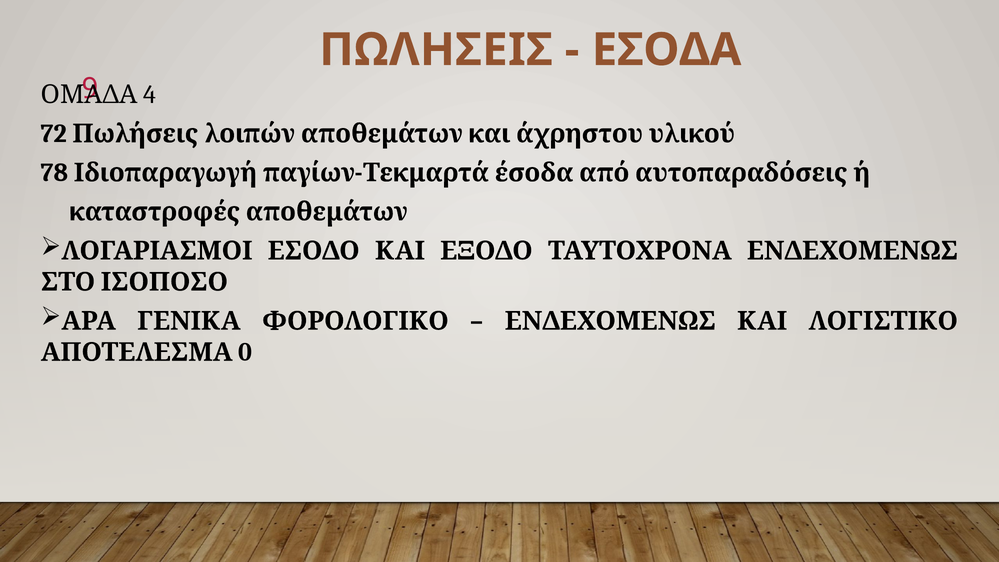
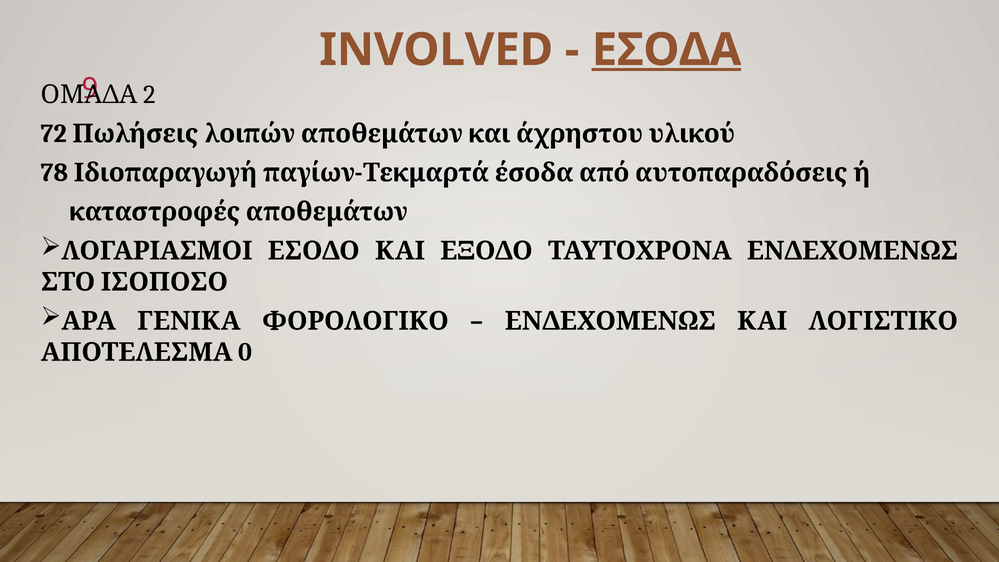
ΠΩΛΗΣΕΙΣ: ΠΩΛΗΣΕΙΣ -> INVOLVED
ΕΣΟΔΑ underline: none -> present
4: 4 -> 2
